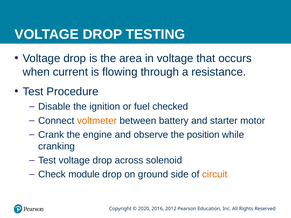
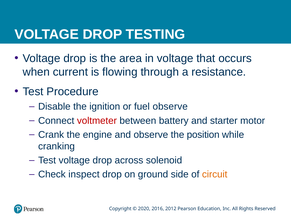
fuel checked: checked -> observe
voltmeter colour: orange -> red
module: module -> inspect
